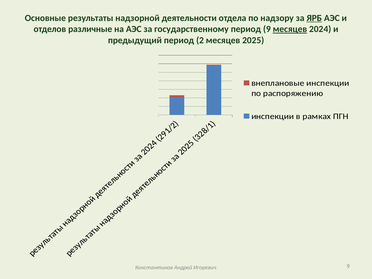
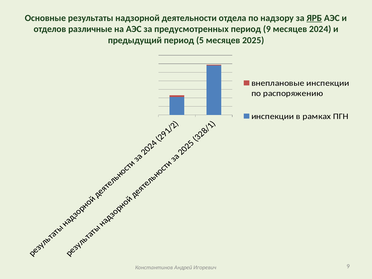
государственному: государственному -> предусмотренных
месяцев at (290, 29) underline: present -> none
2: 2 -> 5
